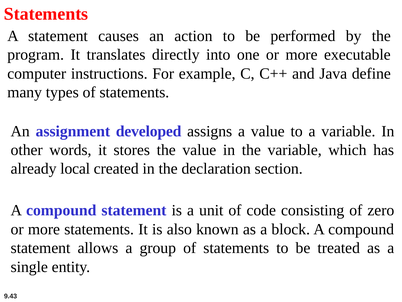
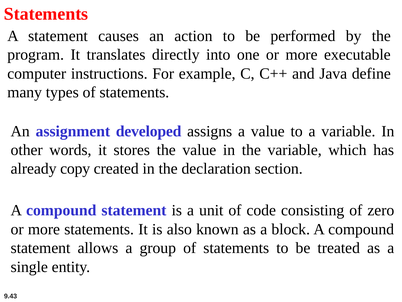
local: local -> copy
